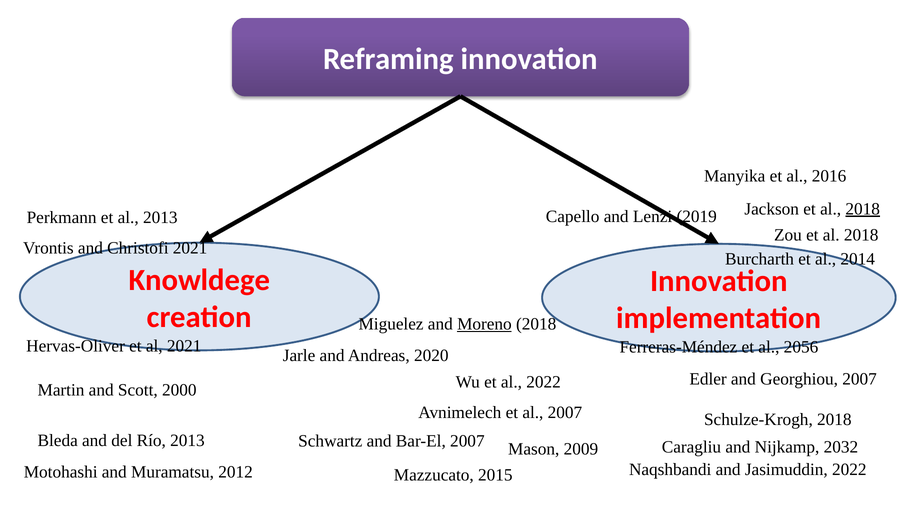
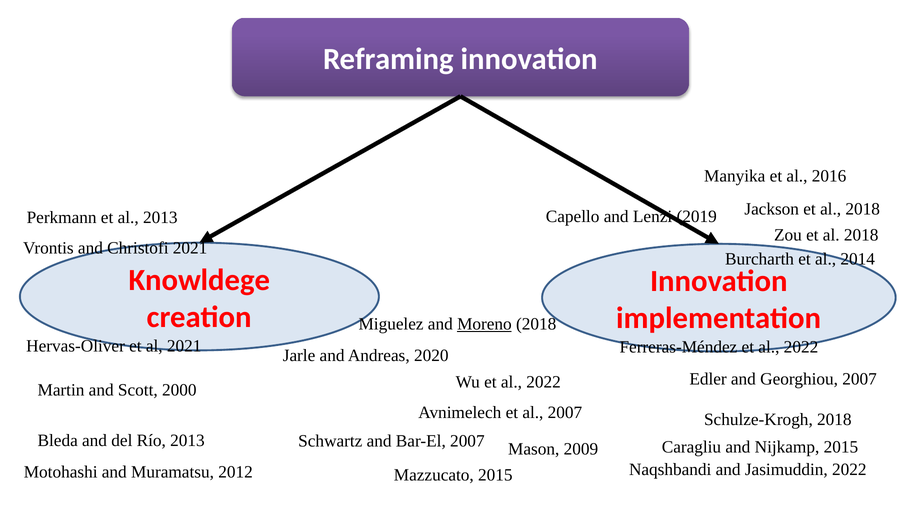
2018 at (863, 209) underline: present -> none
Ferreras-Méndez et al 2056: 2056 -> 2022
Nijkamp 2032: 2032 -> 2015
